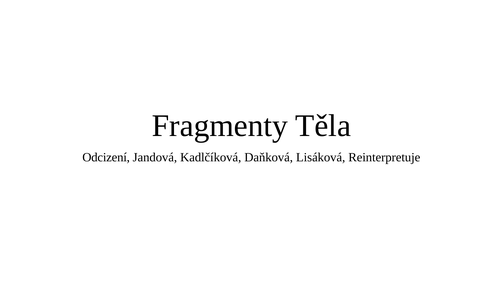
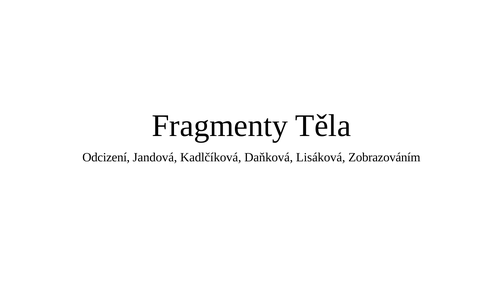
Reinterpretuje: Reinterpretuje -> Zobrazováním
